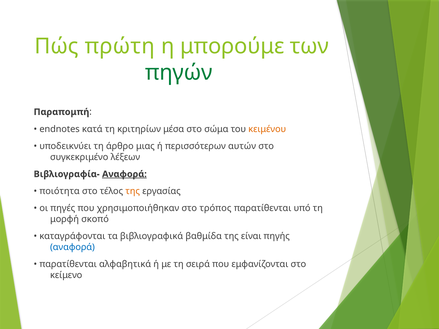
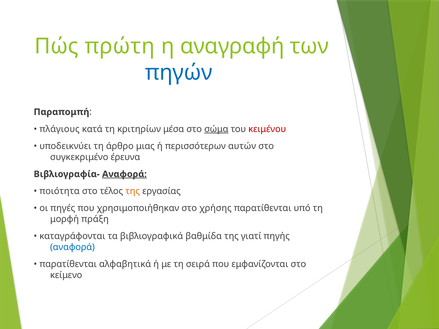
μπορούμε: μπορούμε -> αναγραφή
πηγών colour: green -> blue
endnotes: endnotes -> πλάγιους
σώμα underline: none -> present
κειμένου colour: orange -> red
λέξεων: λέξεων -> έρευνα
τρόπος: τρόπος -> χρήσης
σκοπό: σκοπό -> πράξη
είναι: είναι -> γιατί
